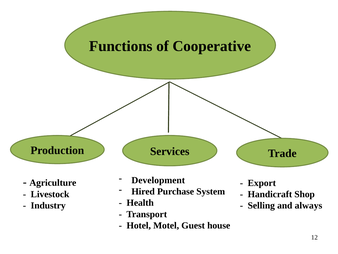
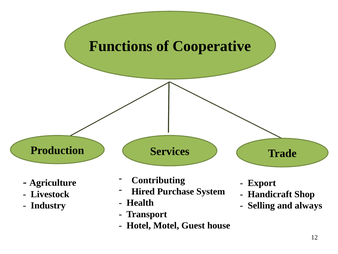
Development: Development -> Contributing
